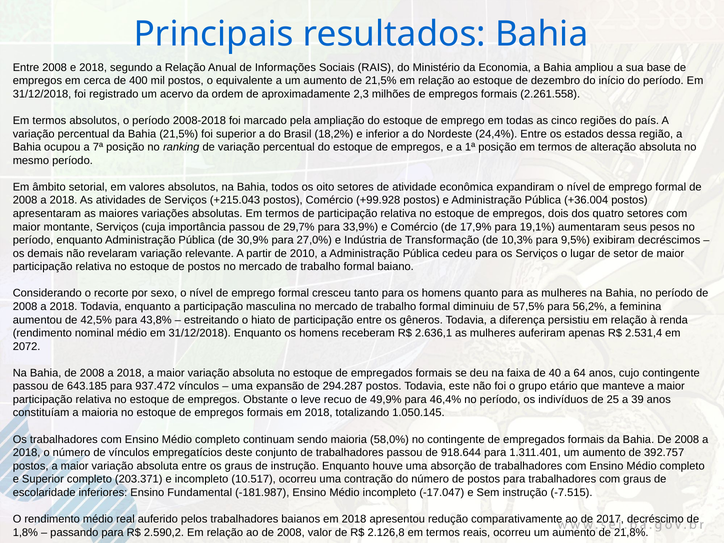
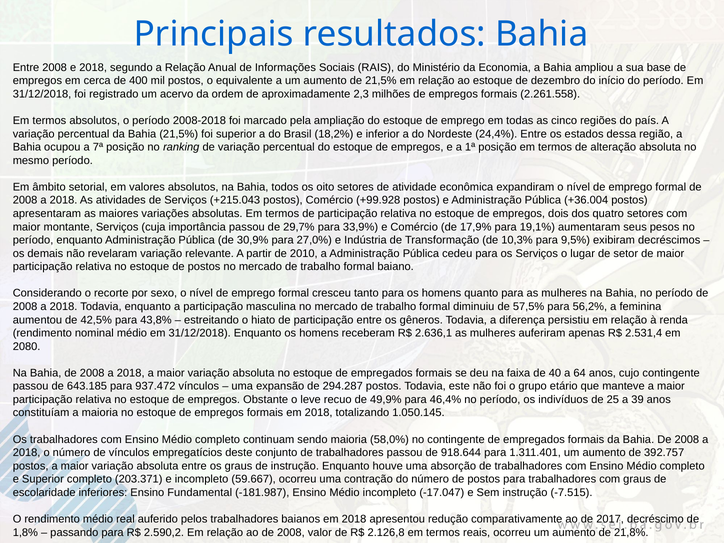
2072: 2072 -> 2080
10.517: 10.517 -> 59.667
